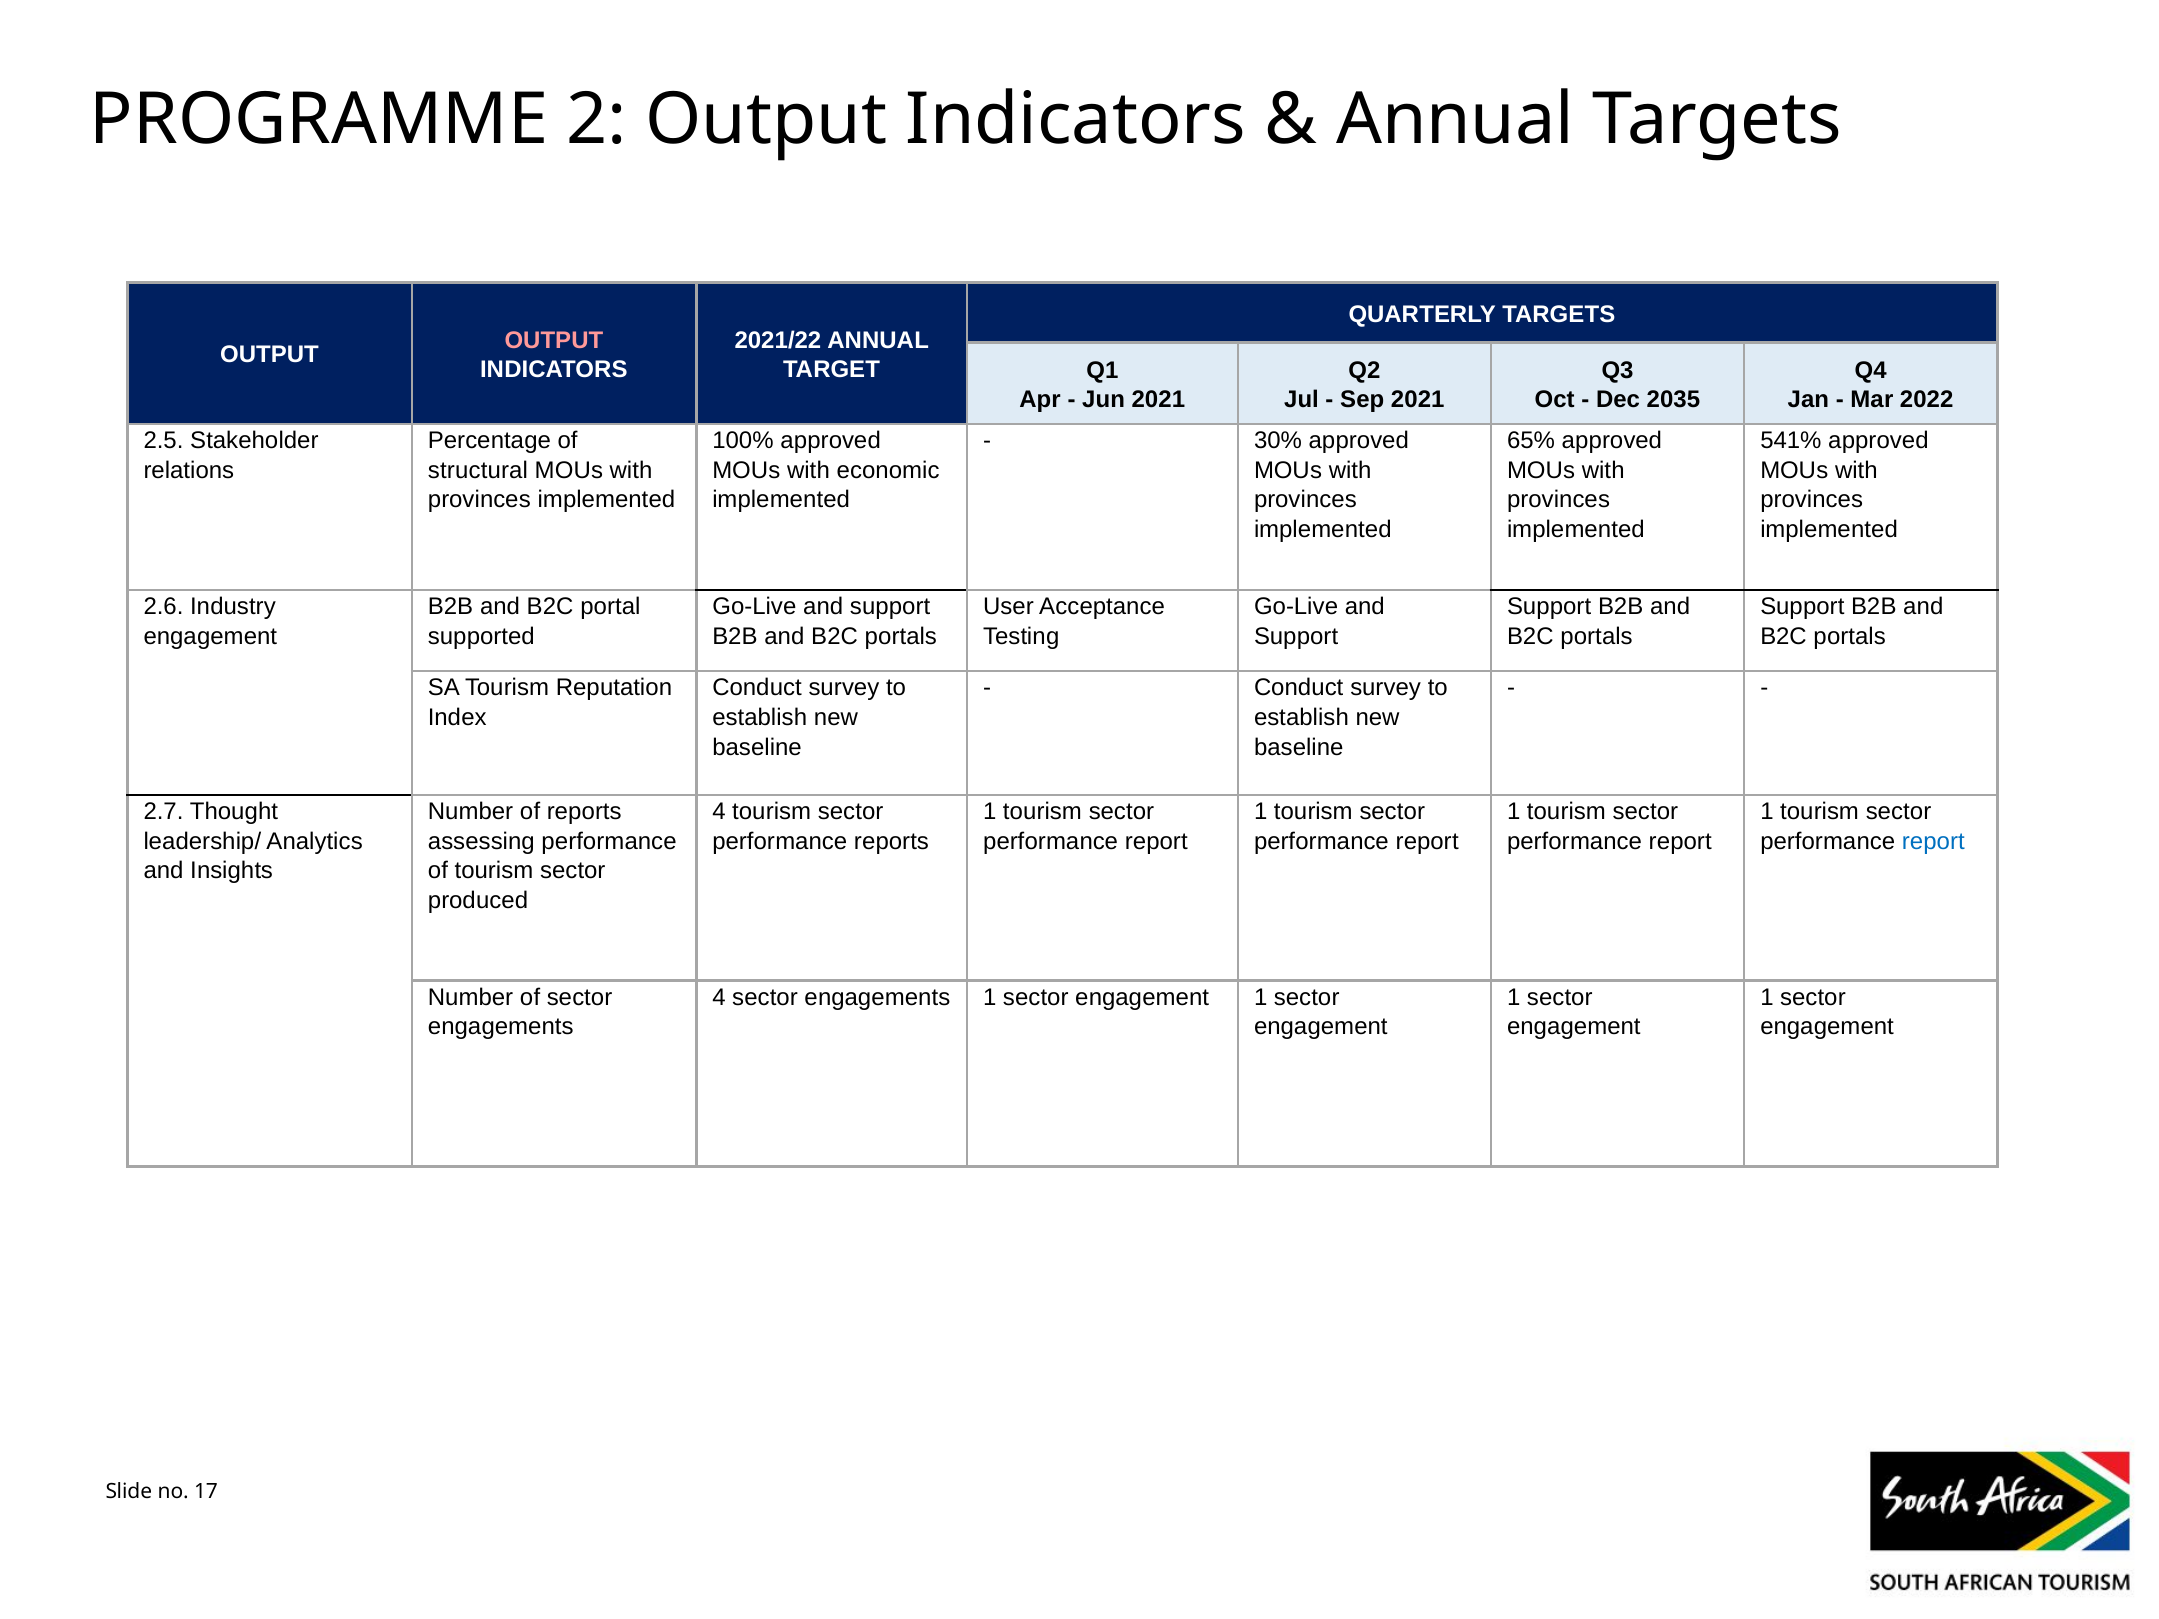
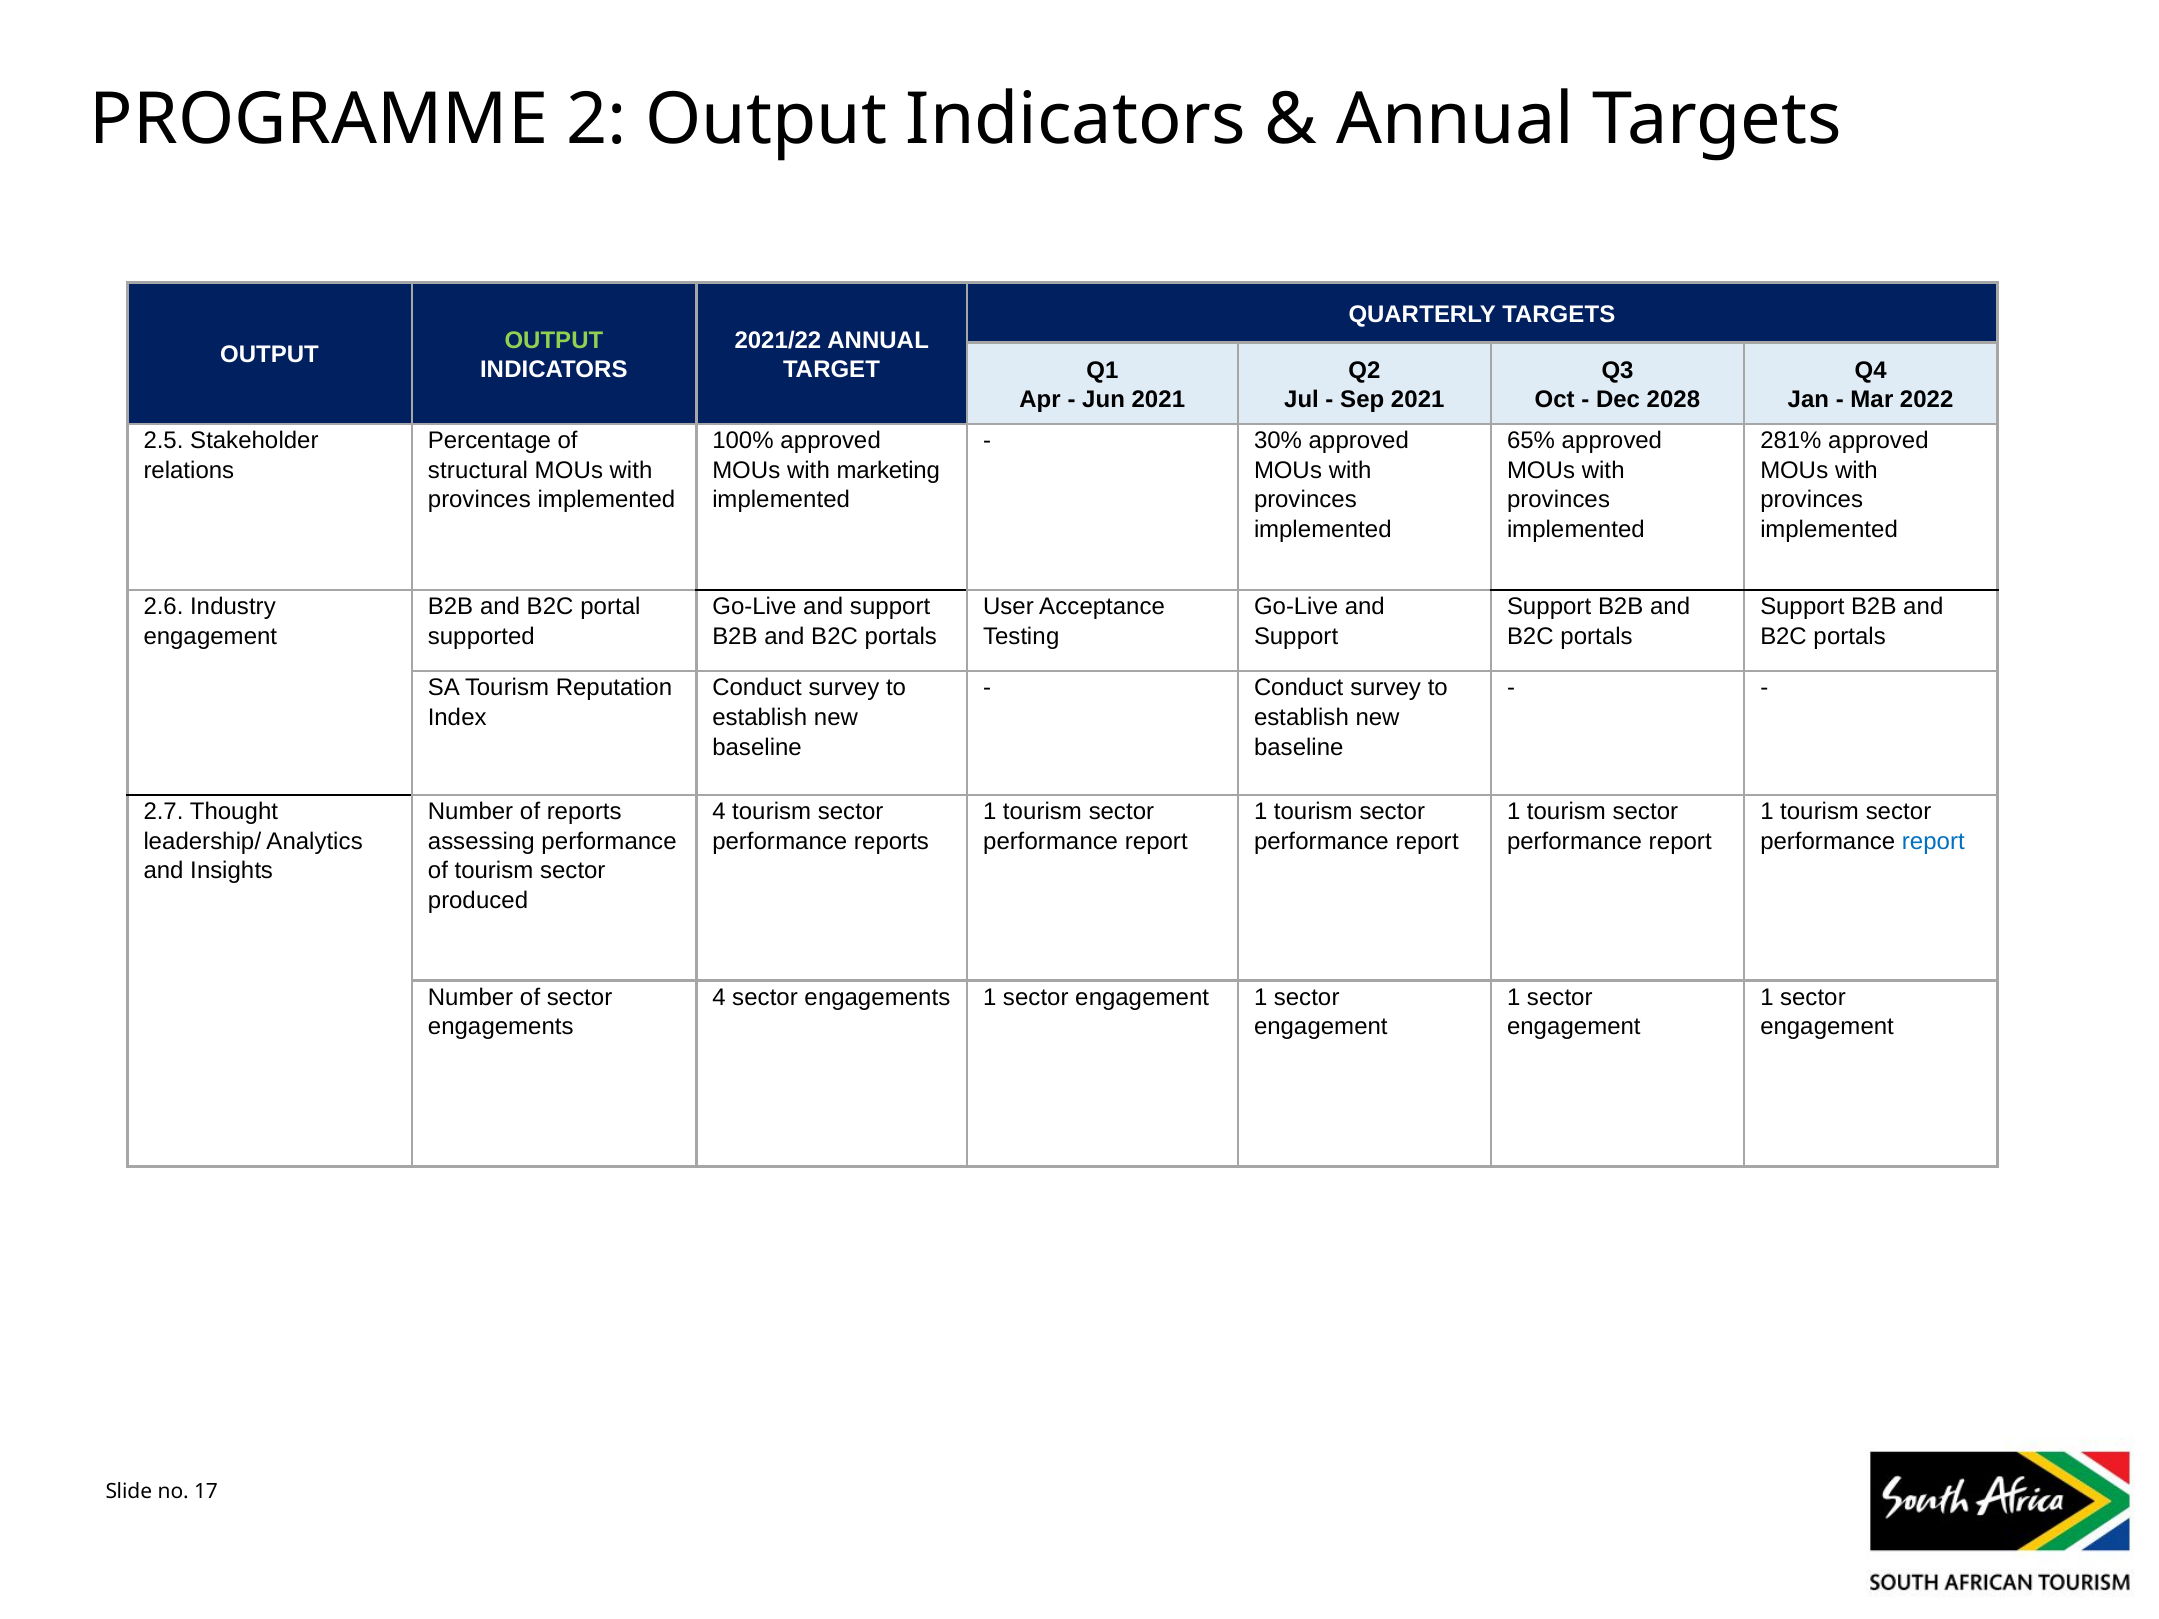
OUTPUT at (554, 340) colour: pink -> light green
2035: 2035 -> 2028
541%: 541% -> 281%
economic: economic -> marketing
